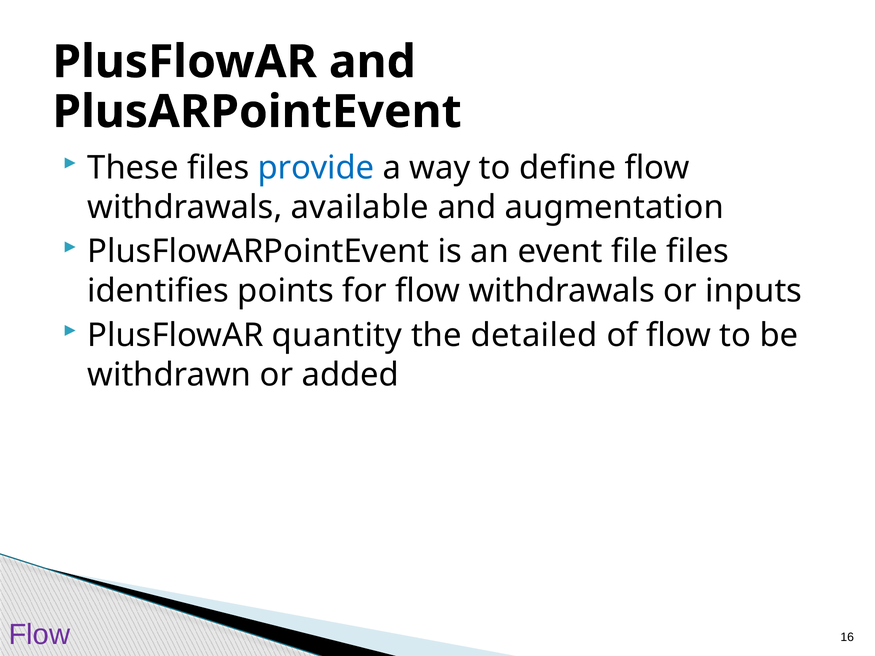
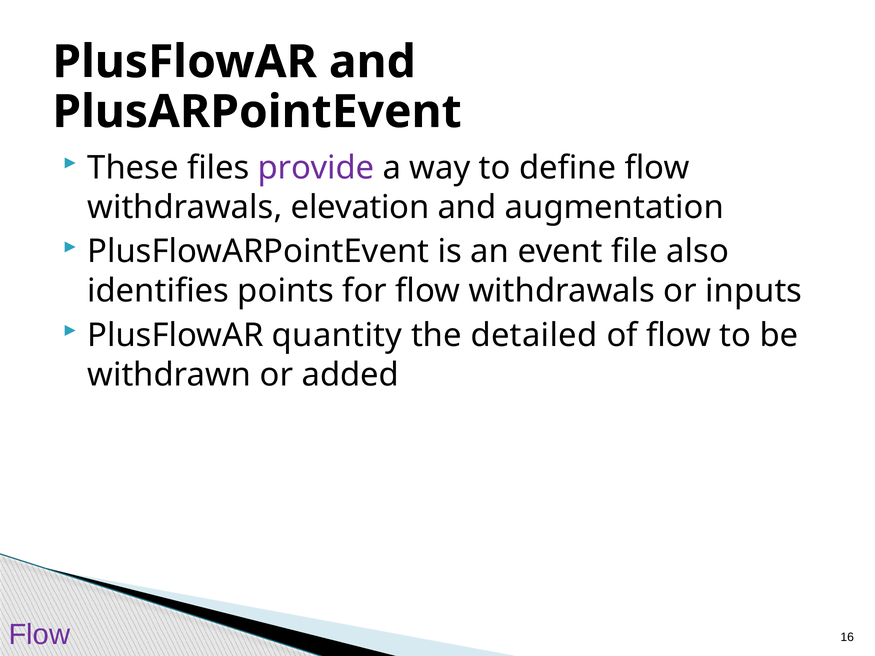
provide colour: blue -> purple
available: available -> elevation
file files: files -> also
